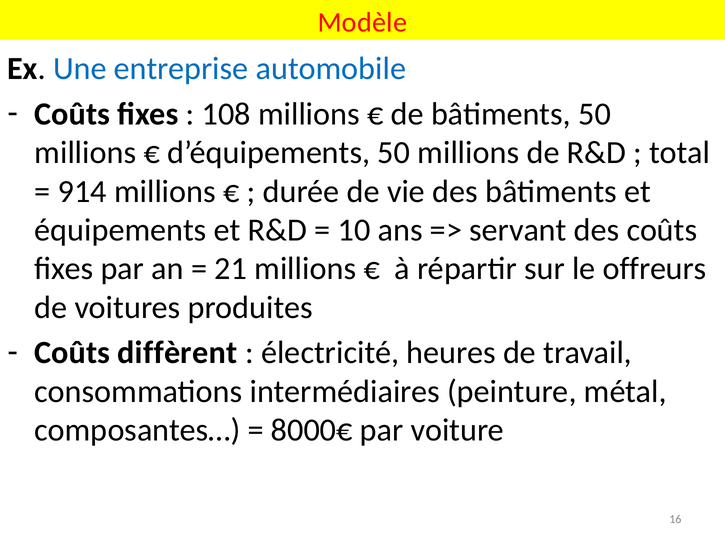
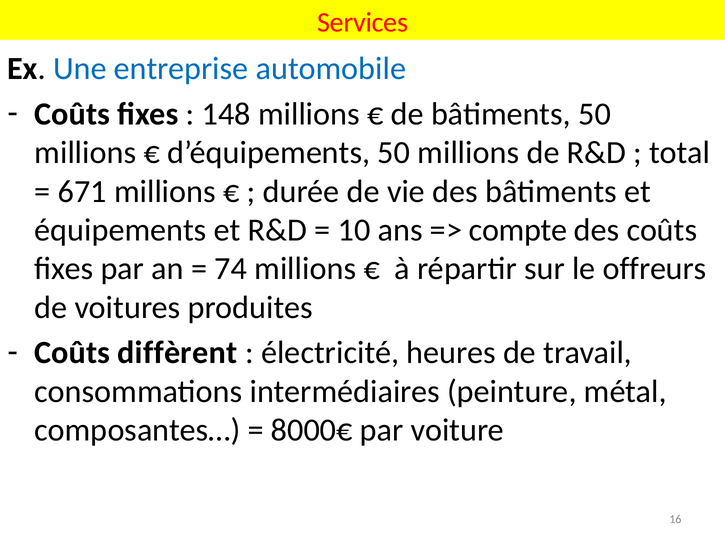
Modèle: Modèle -> Services
108: 108 -> 148
914: 914 -> 671
servant: servant -> compte
21: 21 -> 74
